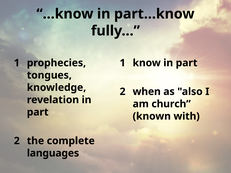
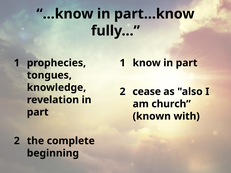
when: when -> cease
languages: languages -> beginning
